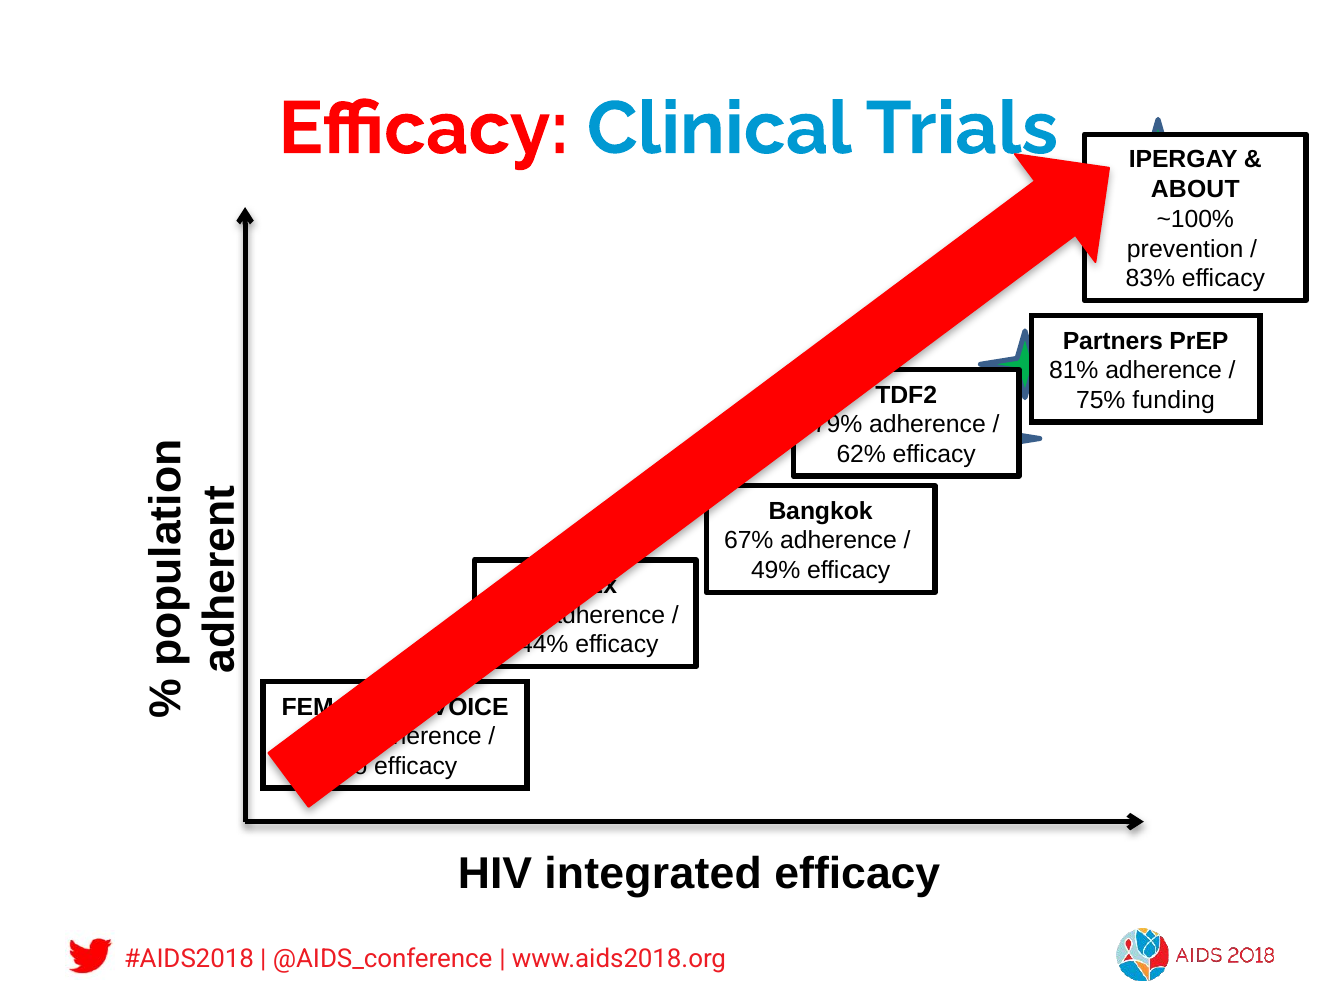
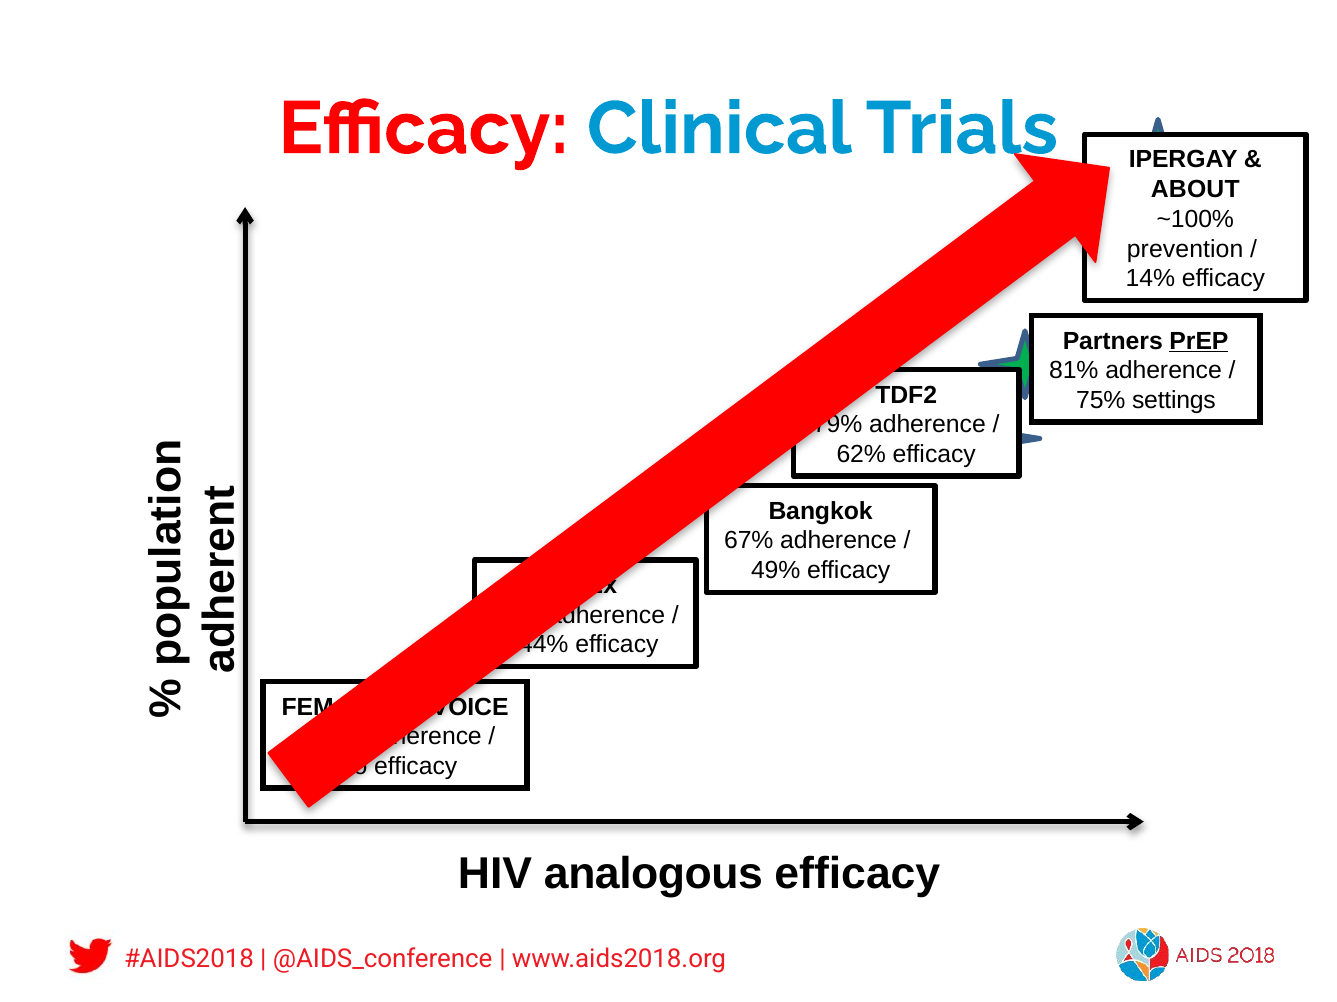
83%: 83% -> 14%
PrEP underline: none -> present
funding: funding -> settings
integrated: integrated -> analogous
